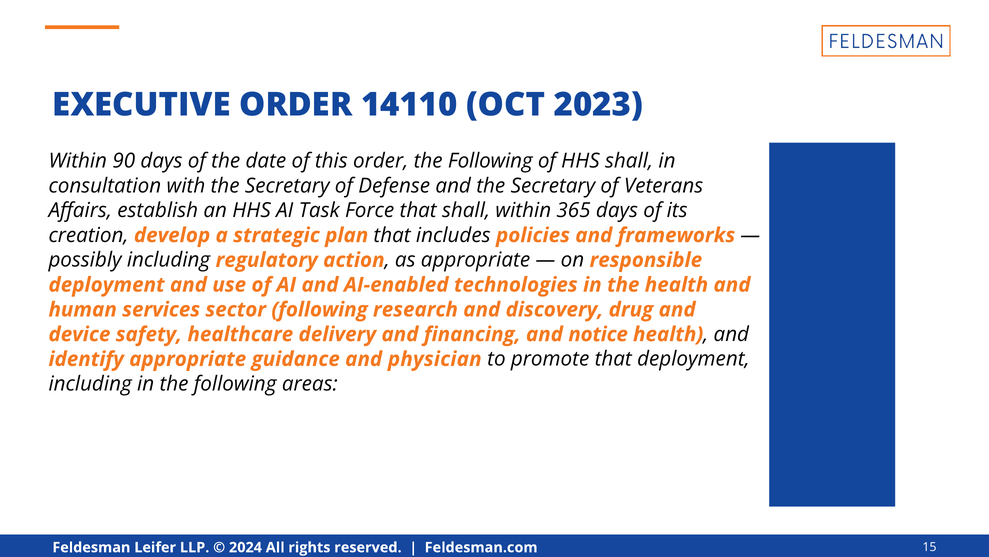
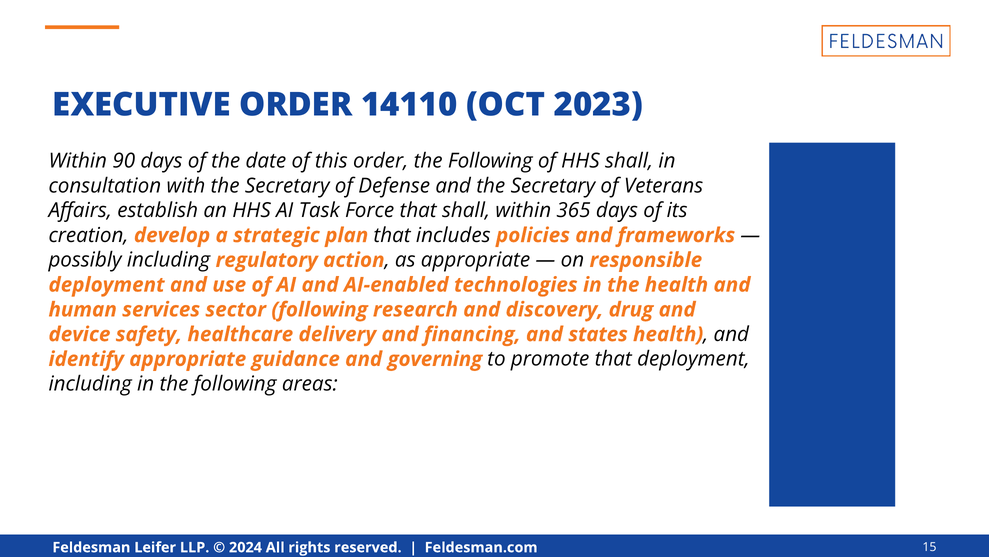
notice: notice -> states
physician: physician -> governing
